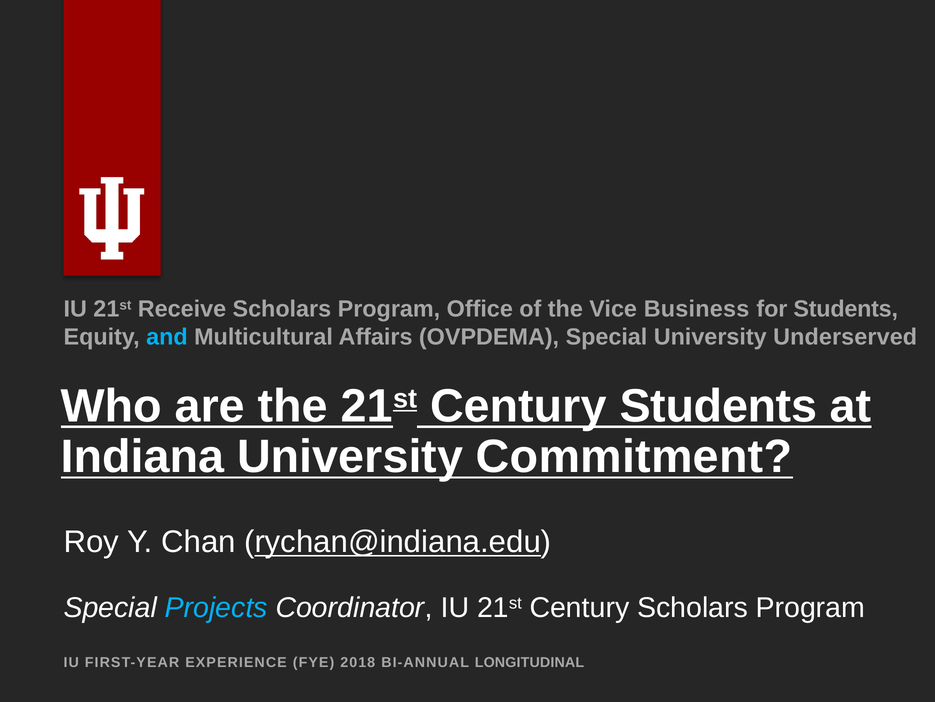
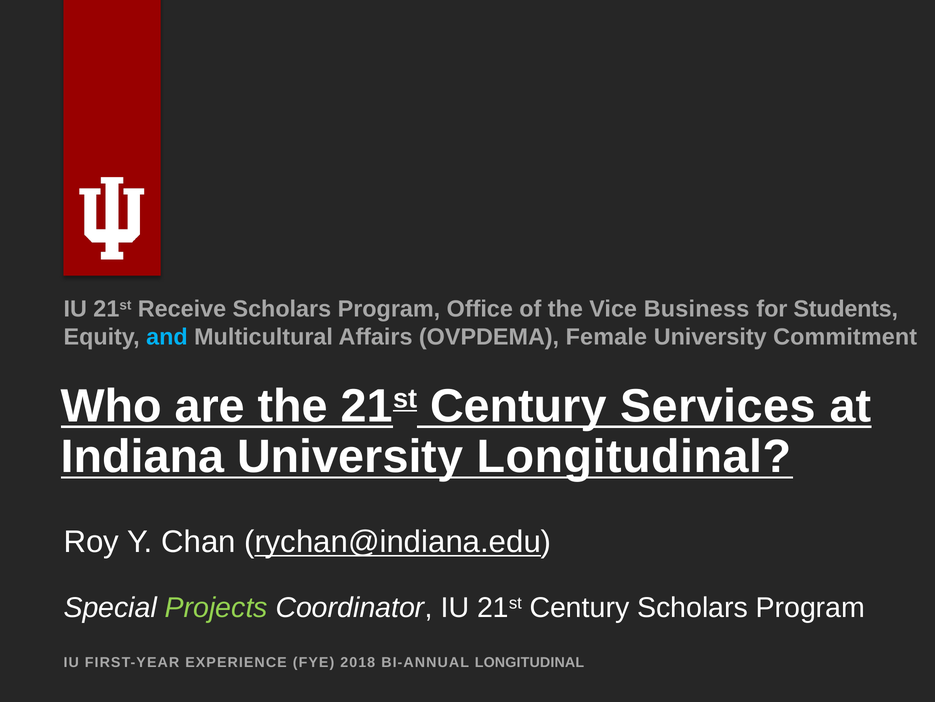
OVPDEMA Special: Special -> Female
Underserved: Underserved -> Commitment
Century Students: Students -> Services
University Commitment: Commitment -> Longitudinal
Projects colour: light blue -> light green
